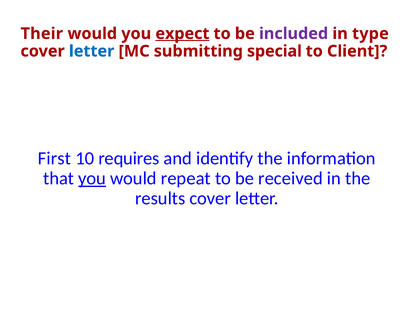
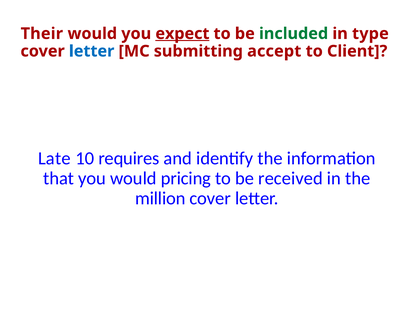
included colour: purple -> green
special: special -> accept
First: First -> Late
you at (92, 178) underline: present -> none
repeat: repeat -> pricing
results: results -> million
